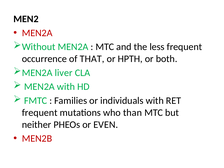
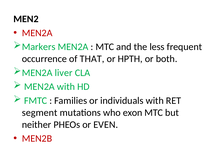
Without: Without -> Markers
frequent at (40, 113): frequent -> segment
than: than -> exon
